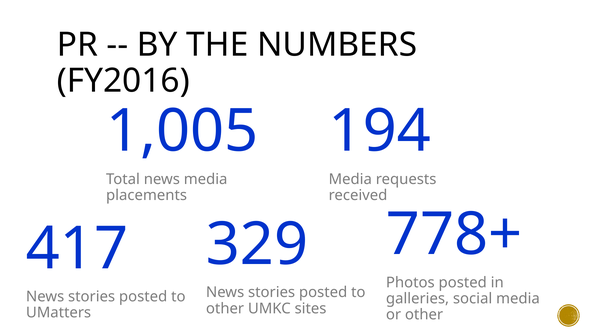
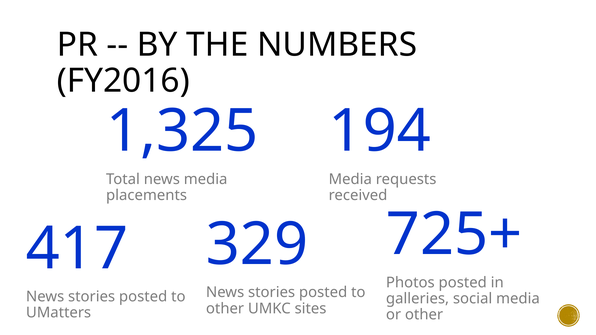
1,005: 1,005 -> 1,325
778+: 778+ -> 725+
